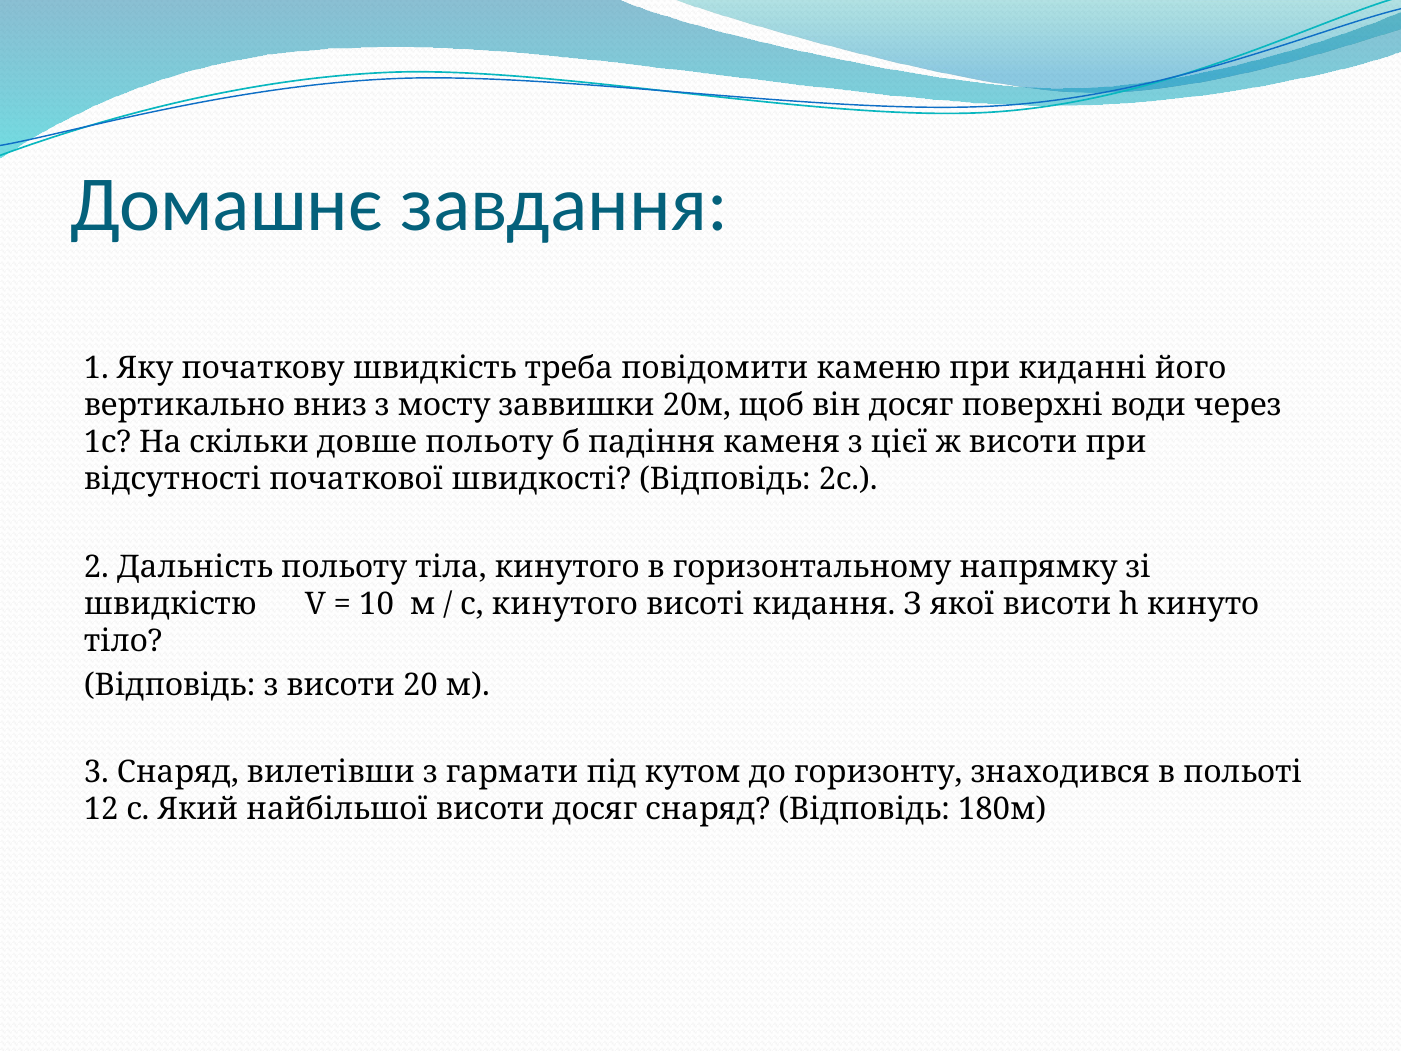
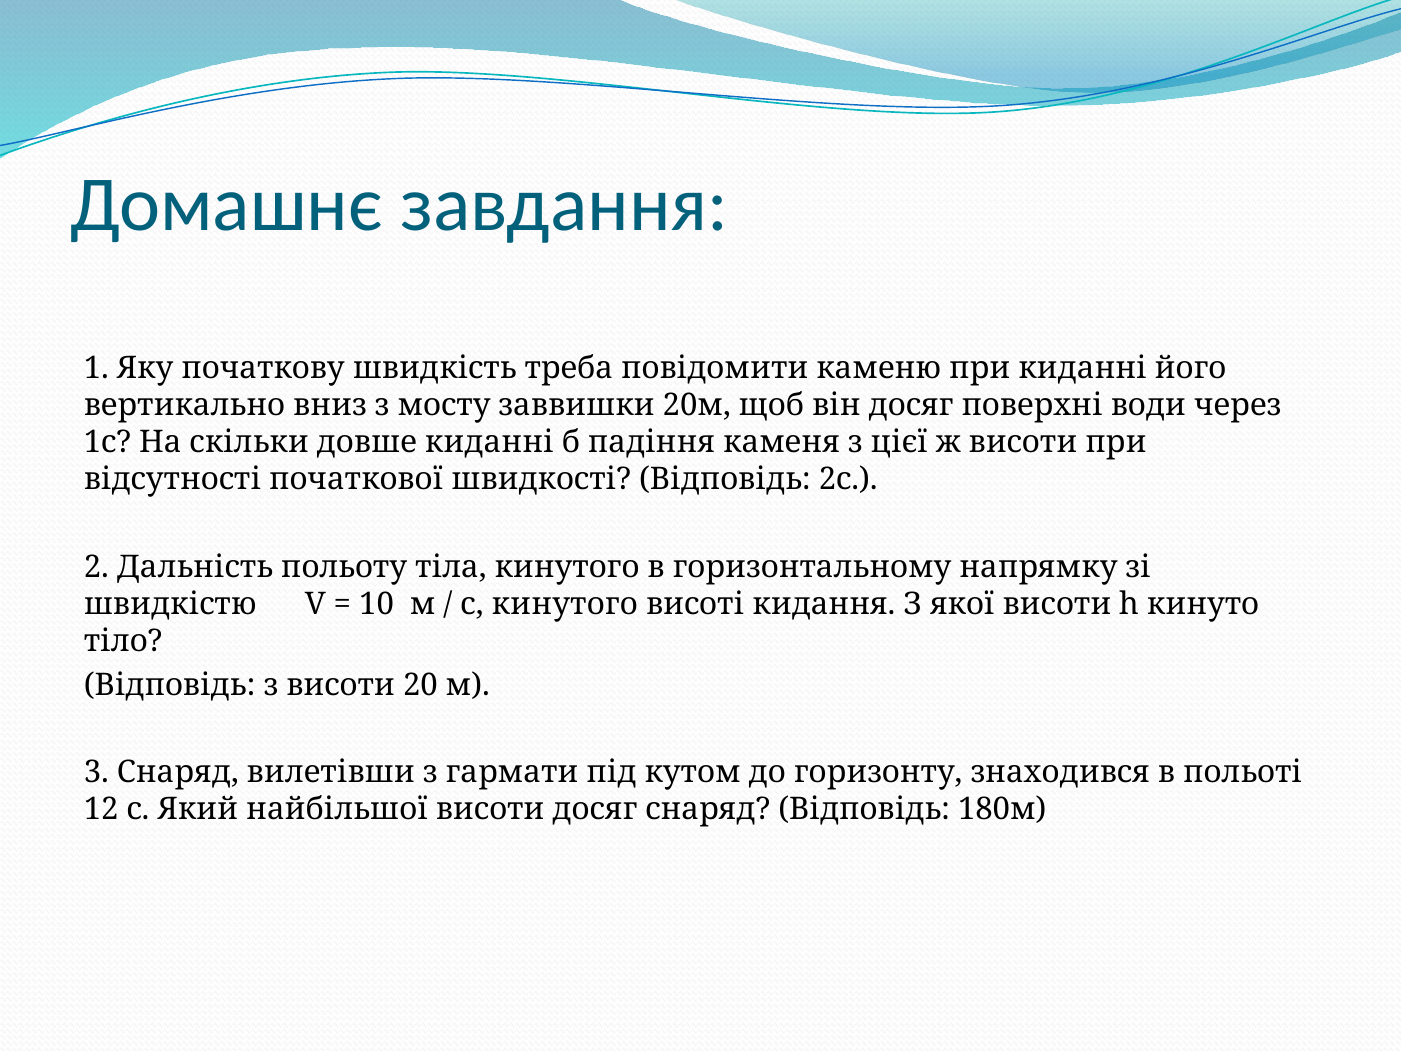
довше польоту: польоту -> киданні
